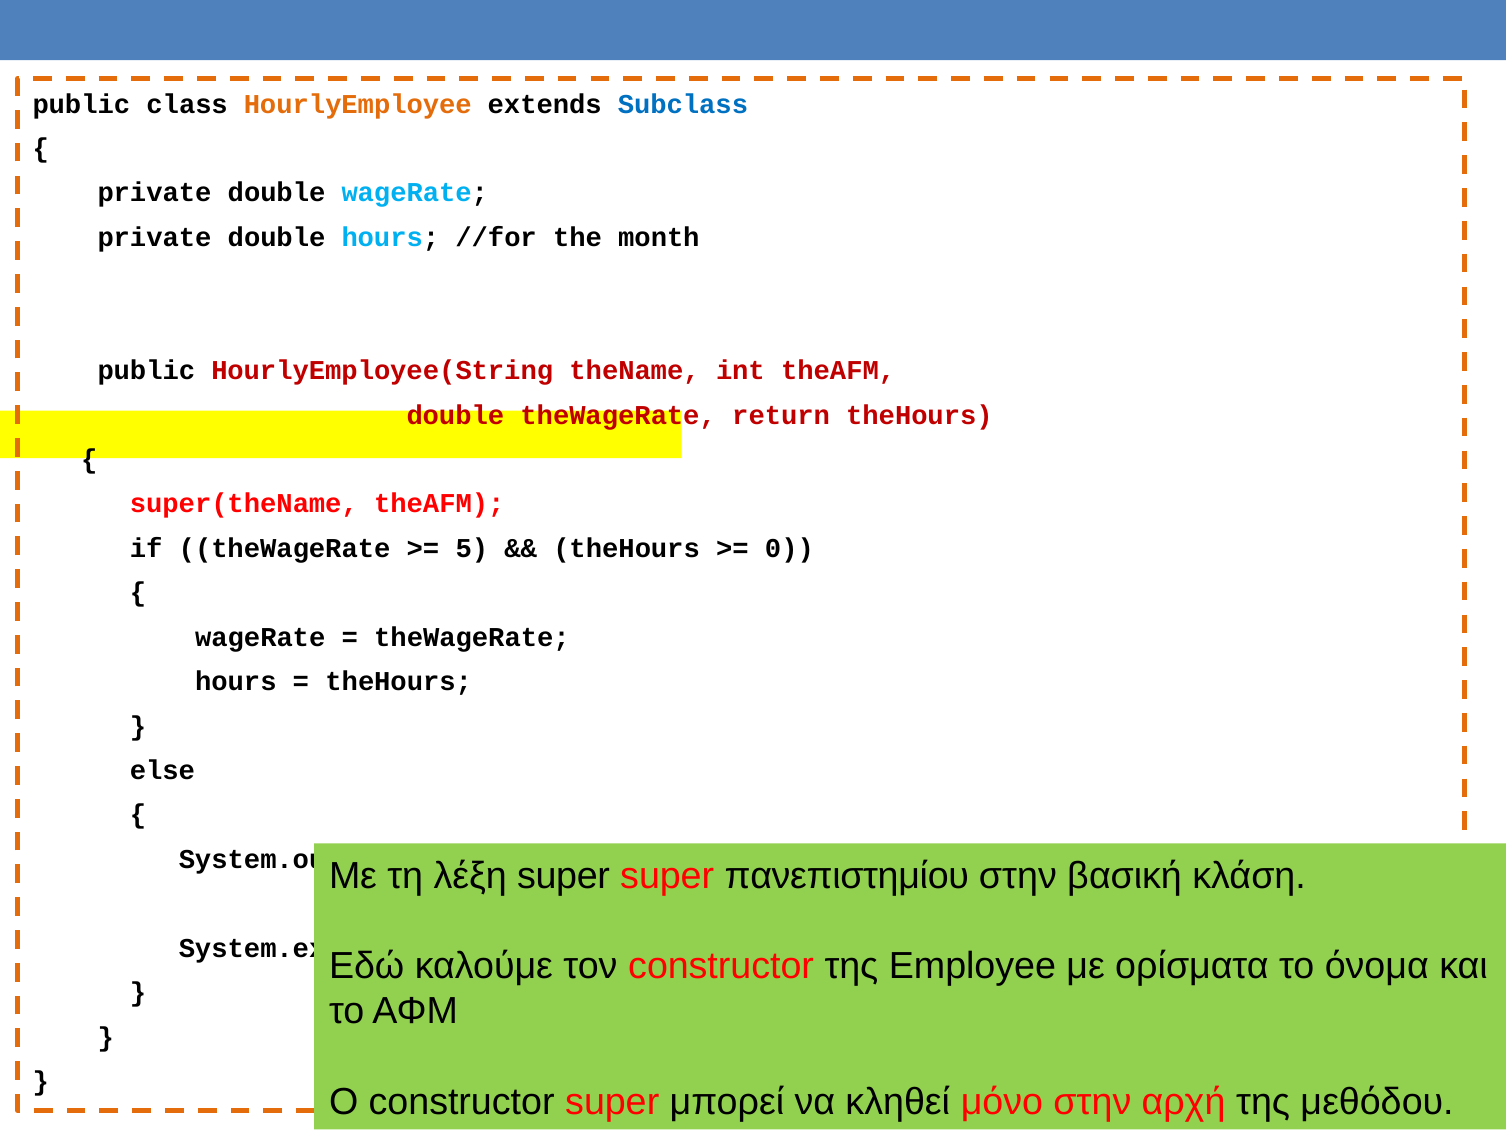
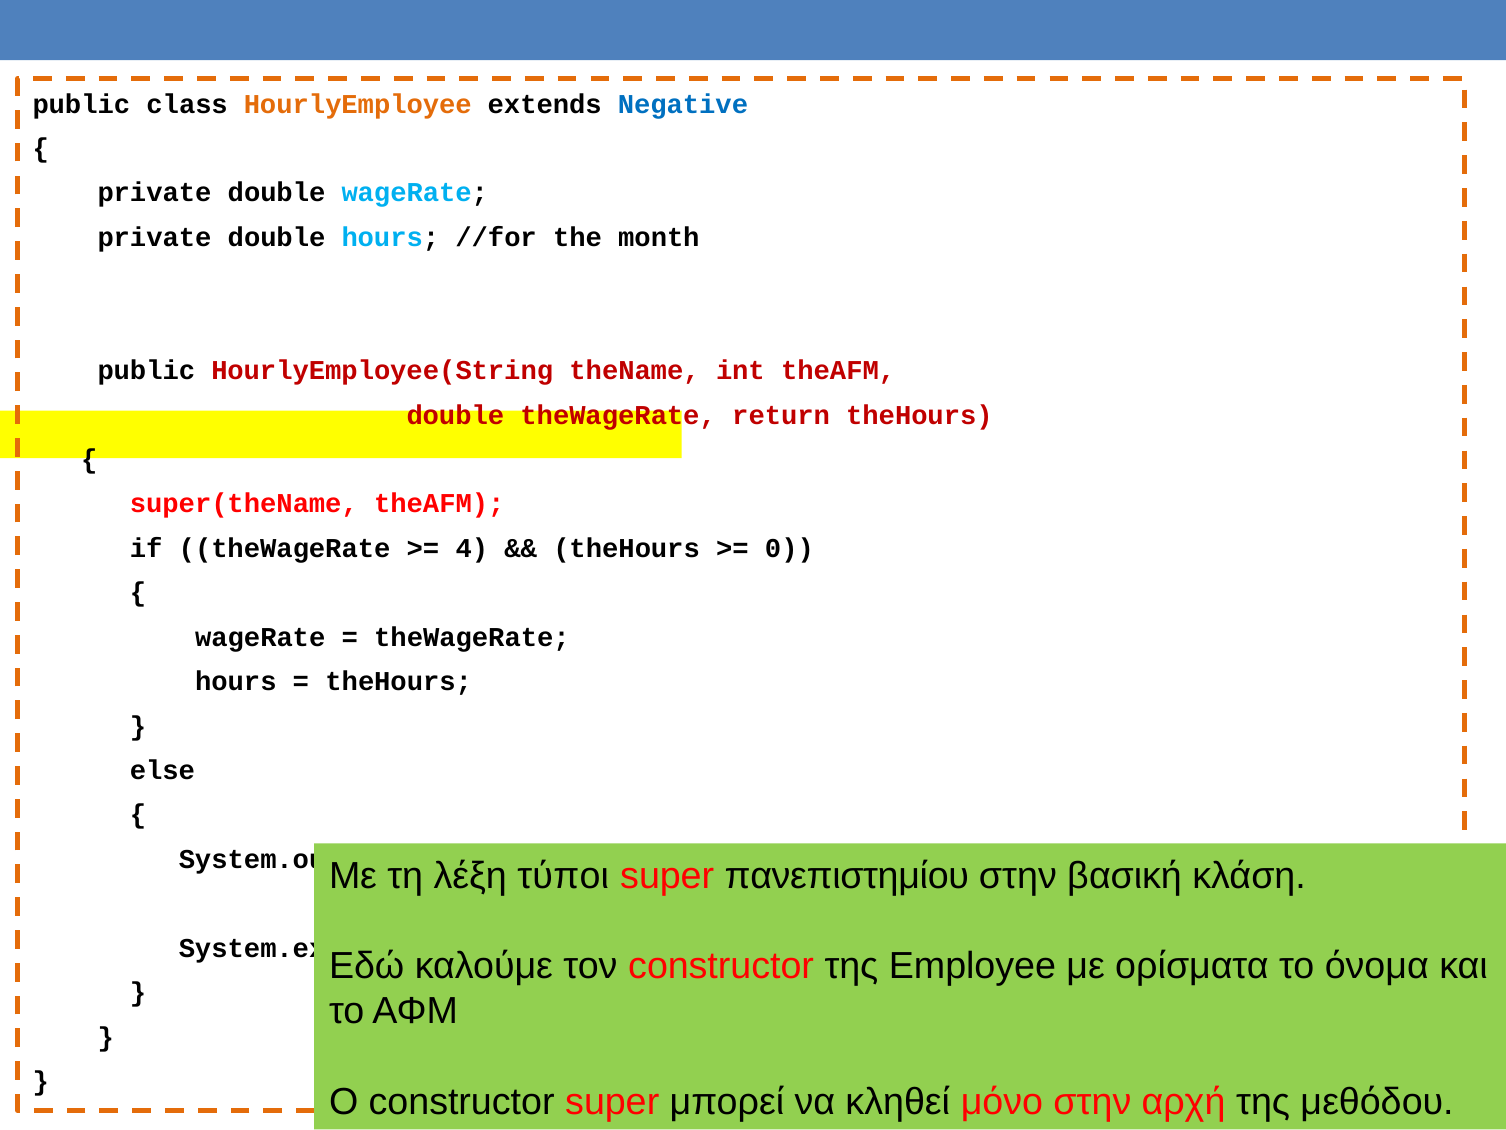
Subclass: Subclass -> Negative
5: 5 -> 4
super at (564, 876): super -> τύποι
